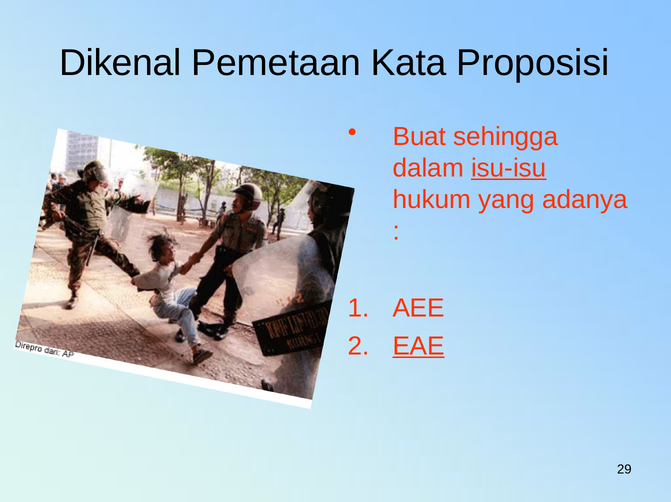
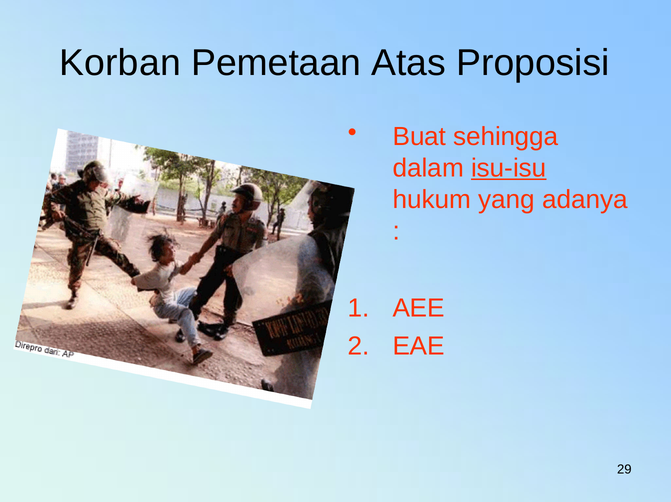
Dikenal: Dikenal -> Korban
Kata: Kata -> Atas
EAE underline: present -> none
